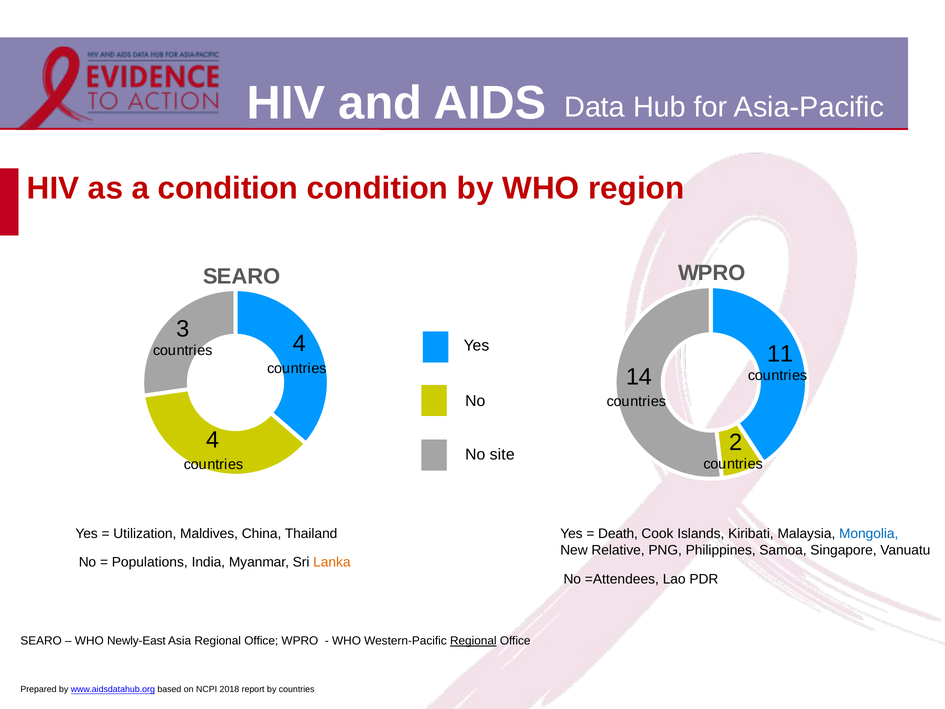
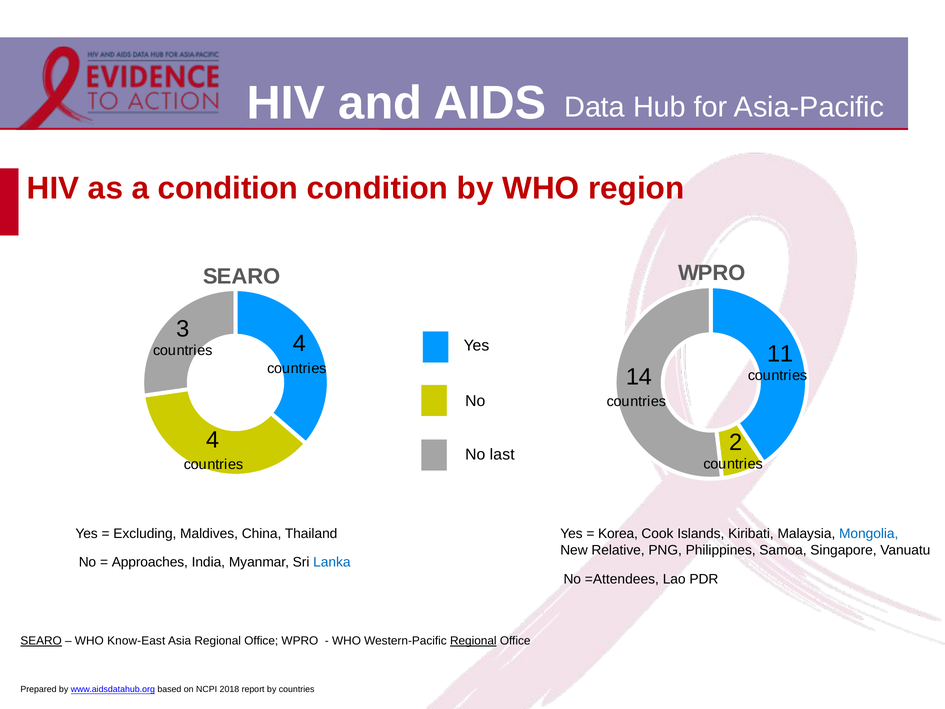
site: site -> last
Utilization: Utilization -> Excluding
Death: Death -> Korea
Populations: Populations -> Approaches
Lanka colour: orange -> blue
SEARO at (41, 641) underline: none -> present
Newly-East: Newly-East -> Know-East
